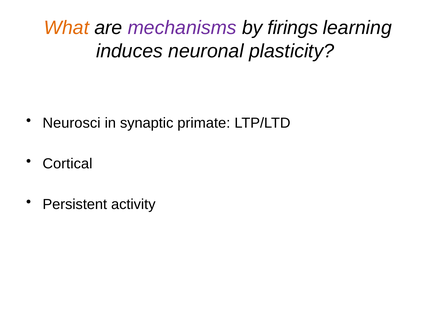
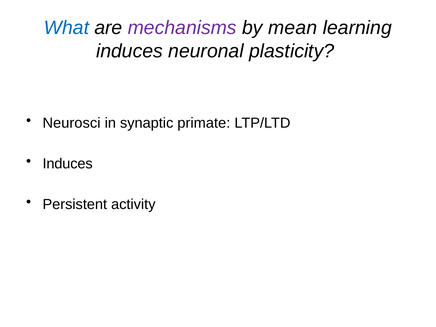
What colour: orange -> blue
firings: firings -> mean
Cortical at (67, 164): Cortical -> Induces
